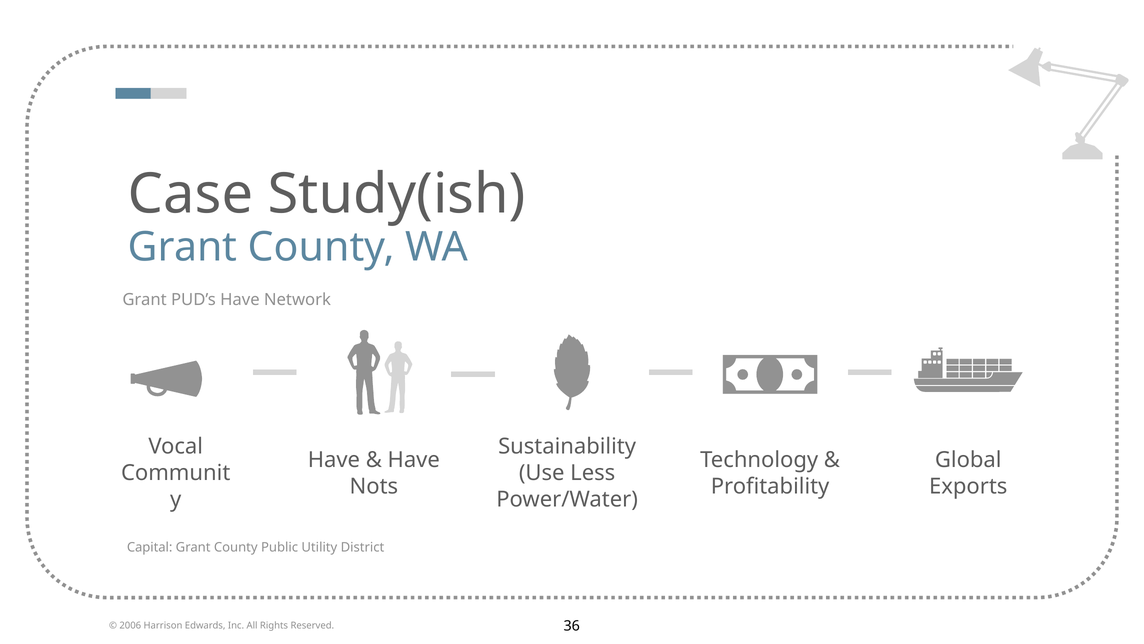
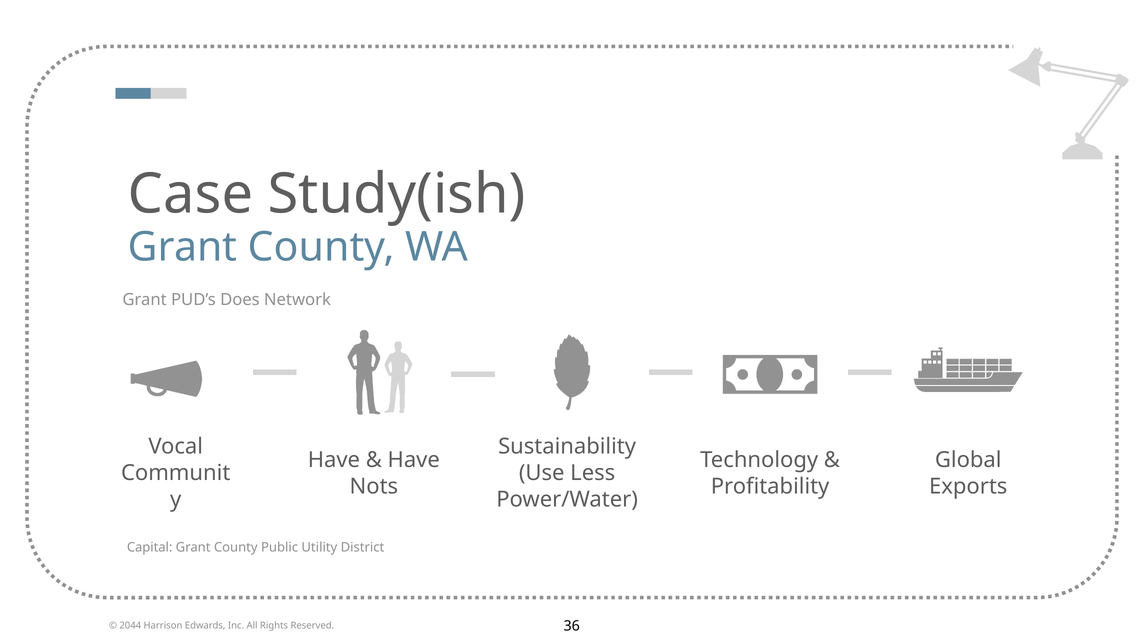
PUD’s Have: Have -> Does
2006: 2006 -> 2044
